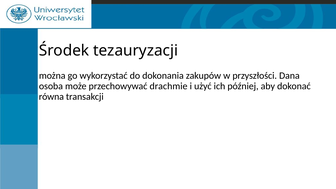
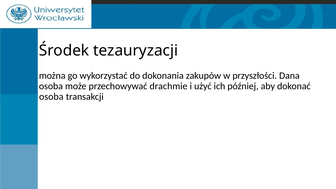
równa at (51, 97): równa -> osoba
